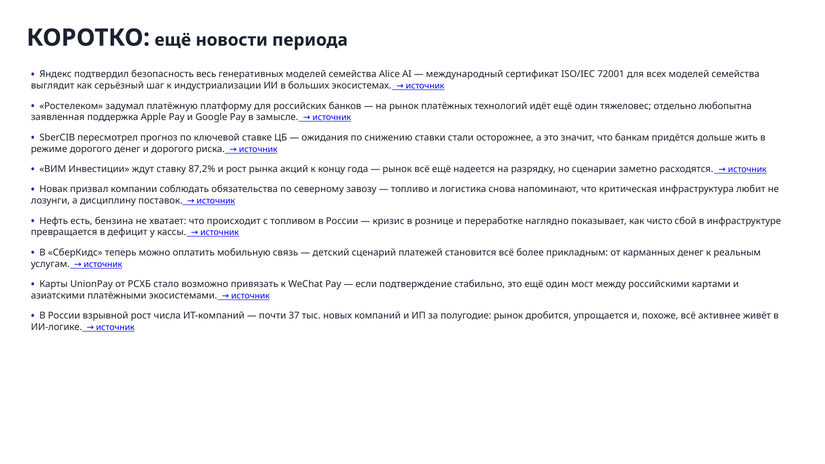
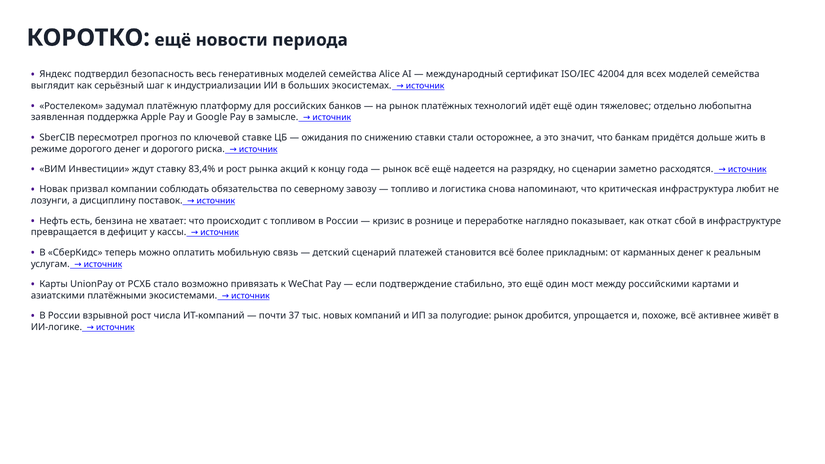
72001: 72001 -> 42004
87,2%: 87,2% -> 83,4%
чисто: чисто -> откат
